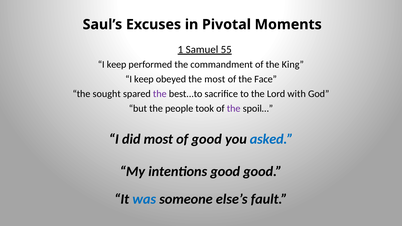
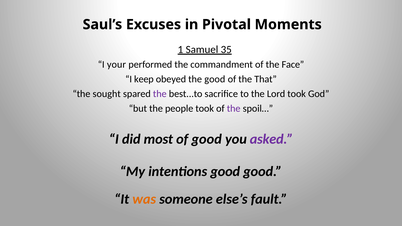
55: 55 -> 35
keep at (117, 65): keep -> your
King: King -> Face
the most: most -> good
Face: Face -> That
Lord with: with -> took
asked colour: blue -> purple
was colour: blue -> orange
